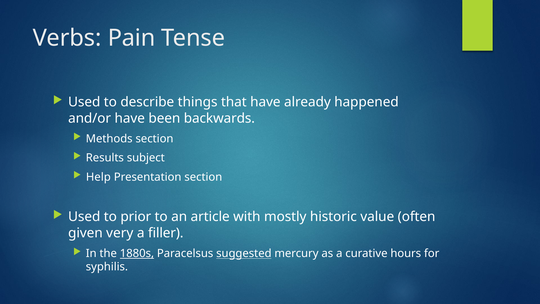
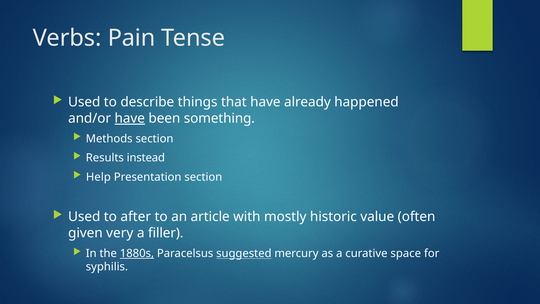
have at (130, 118) underline: none -> present
backwards: backwards -> something
subject: subject -> instead
prior: prior -> after
hours: hours -> space
